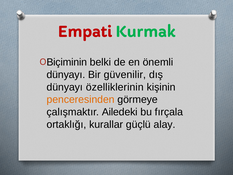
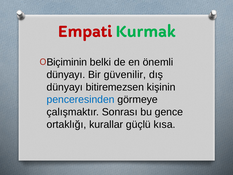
özelliklerinin: özelliklerinin -> bitiremezsen
penceresinden colour: orange -> blue
Ailedeki: Ailedeki -> Sonrası
fırçala: fırçala -> gence
alay: alay -> kısa
